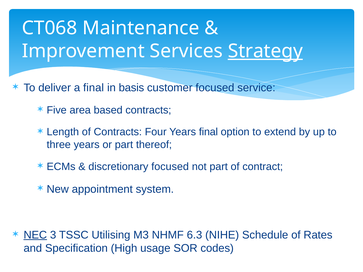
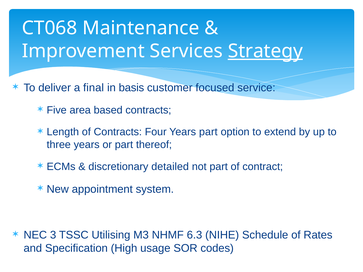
Years final: final -> part
discretionary focused: focused -> detailed
NEC underline: present -> none
